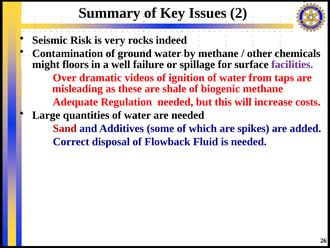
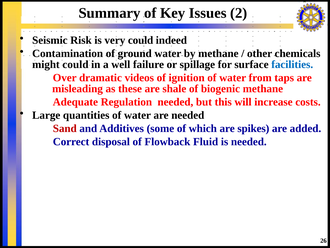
very rocks: rocks -> could
might floors: floors -> could
facilities colour: purple -> blue
